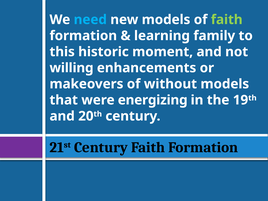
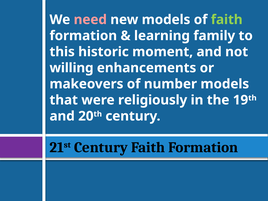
need colour: light blue -> pink
without: without -> number
energizing: energizing -> religiously
